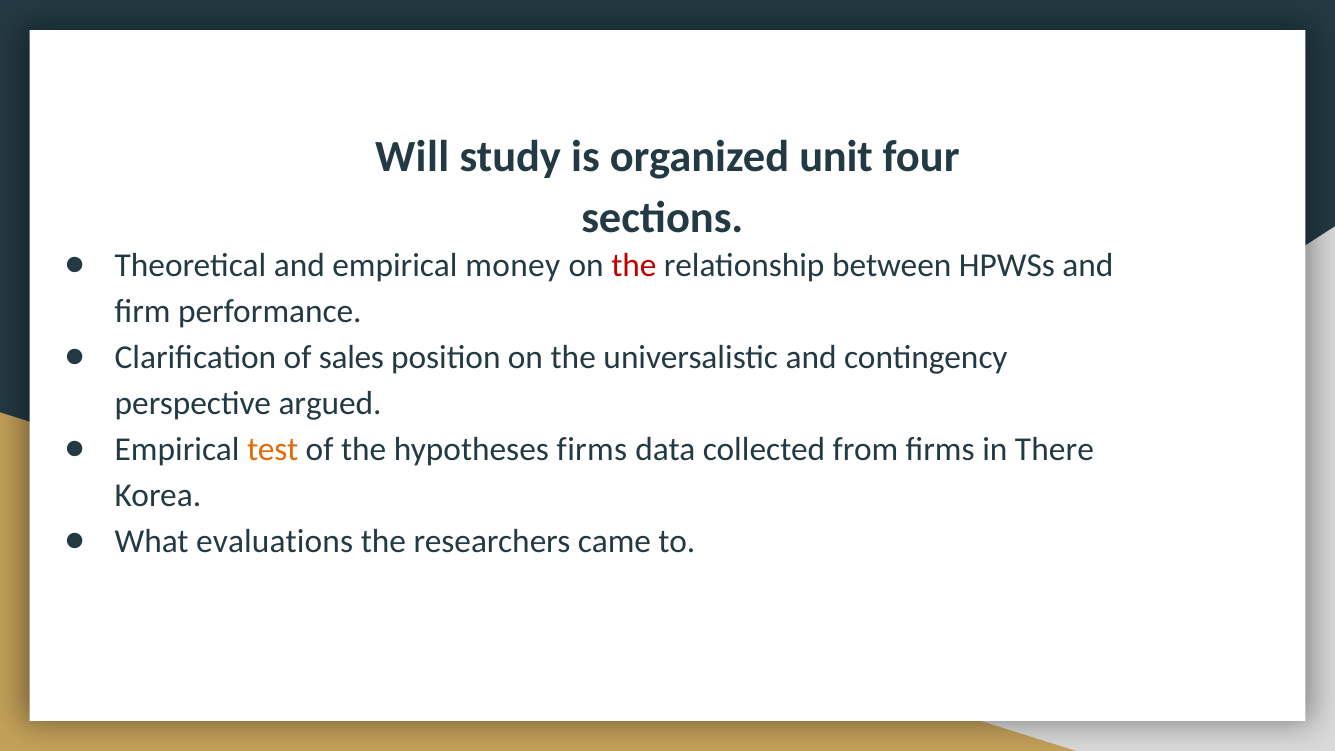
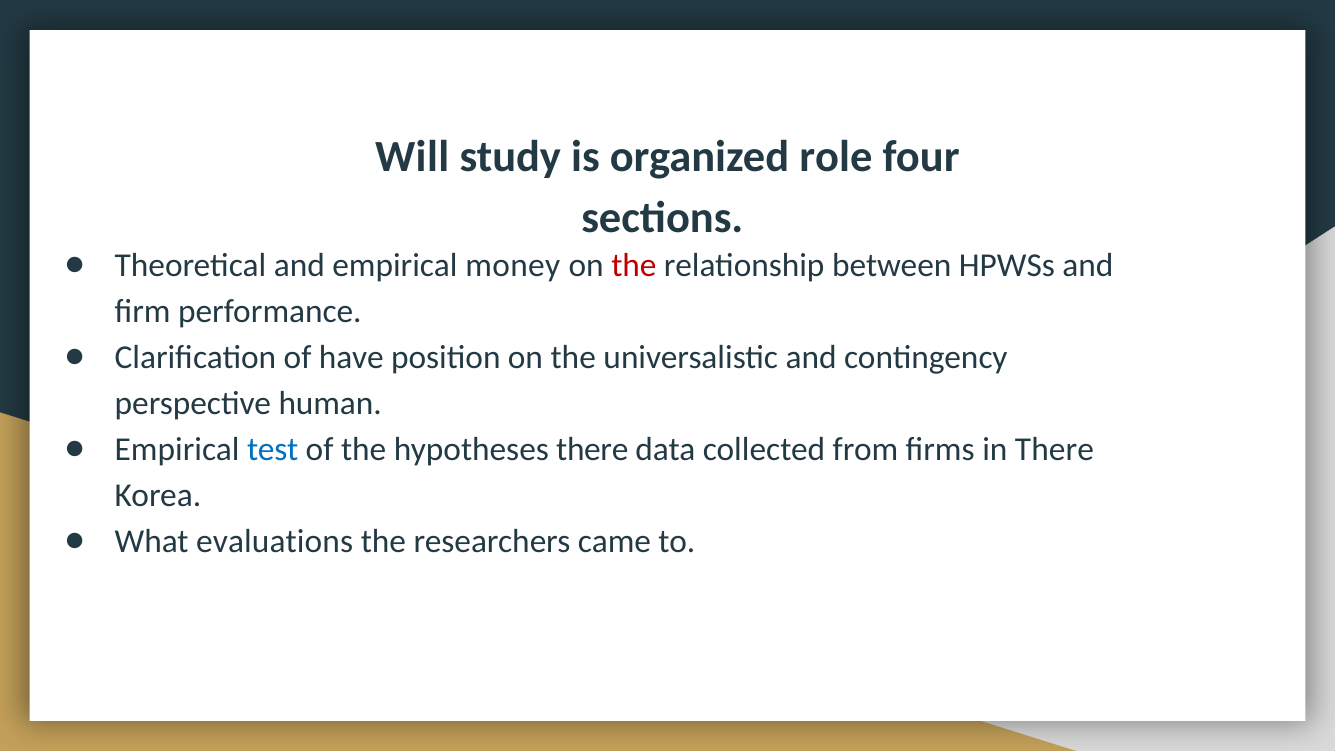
unit: unit -> role
sales: sales -> have
argued: argued -> human
test colour: orange -> blue
hypotheses firms: firms -> there
